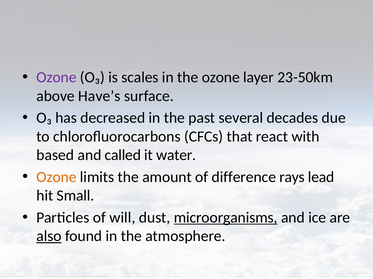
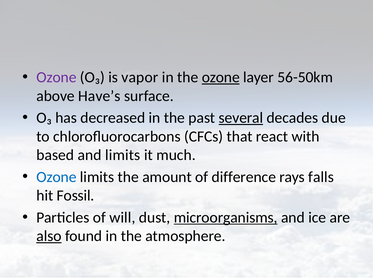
scales: scales -> vapor
ozone at (221, 78) underline: none -> present
23-50km: 23-50km -> 56-50km
several underline: none -> present
and called: called -> limits
water: water -> much
Ozone at (56, 177) colour: orange -> blue
lead: lead -> falls
Small: Small -> Fossil
